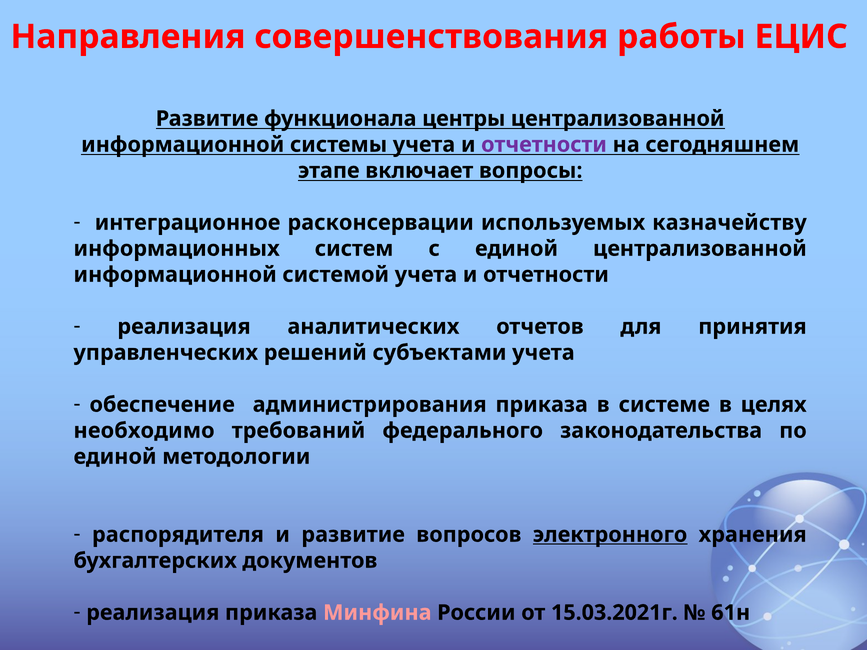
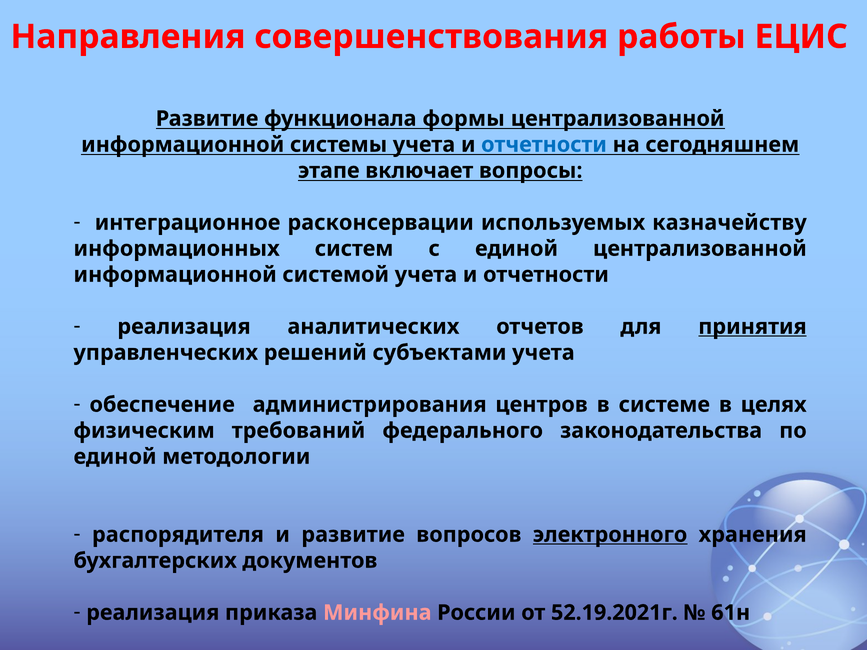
центры: центры -> формы
отчетности at (544, 145) colour: purple -> blue
принятия underline: none -> present
администрирования приказа: приказа -> центров
необходимо: необходимо -> физическим
15.03.2021г: 15.03.2021г -> 52.19.2021г
